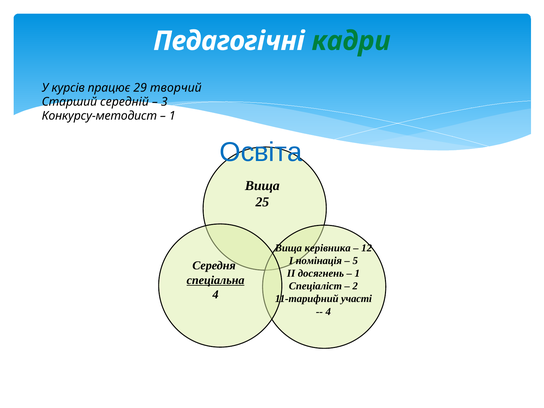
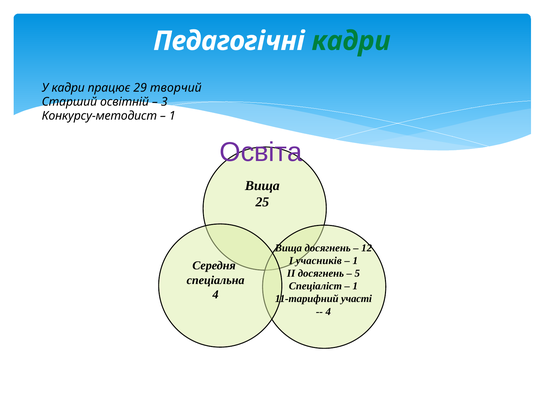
У курсів: курсів -> кадри
середній: середній -> освітній
Освіта colour: blue -> purple
Вища керівника: керівника -> досягнень
номінація: номінація -> учасників
5 at (355, 261): 5 -> 1
1 at (357, 273): 1 -> 5
спеціальна underline: present -> none
2 at (355, 286): 2 -> 1
